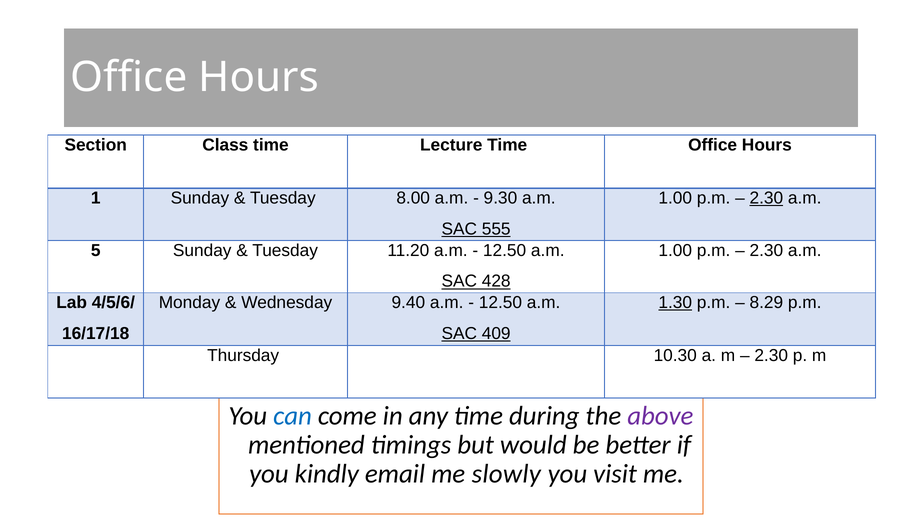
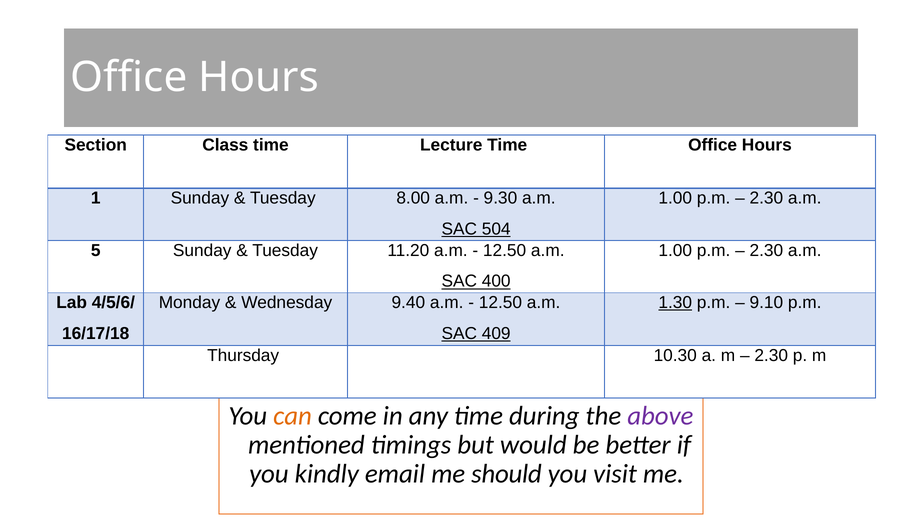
2.30 at (766, 198) underline: present -> none
555: 555 -> 504
428: 428 -> 400
8.29: 8.29 -> 9.10
can colour: blue -> orange
slowly: slowly -> should
